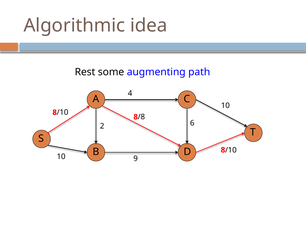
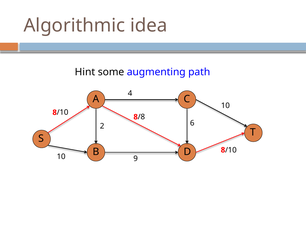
Rest: Rest -> Hint
